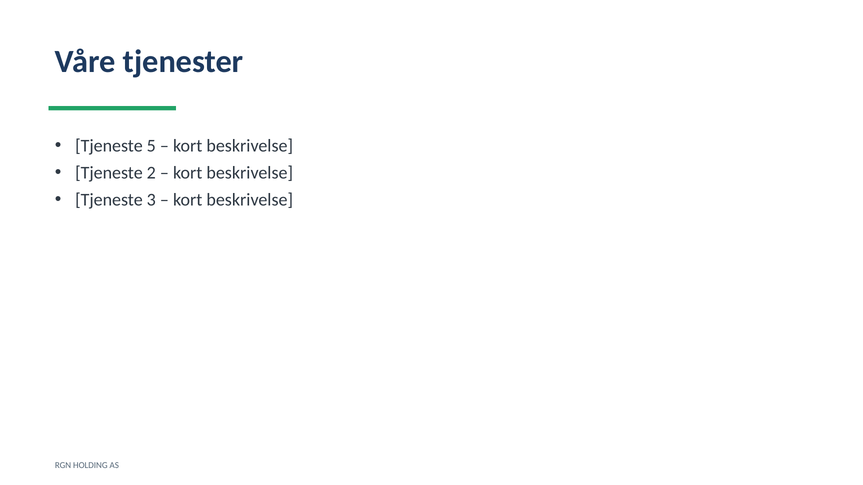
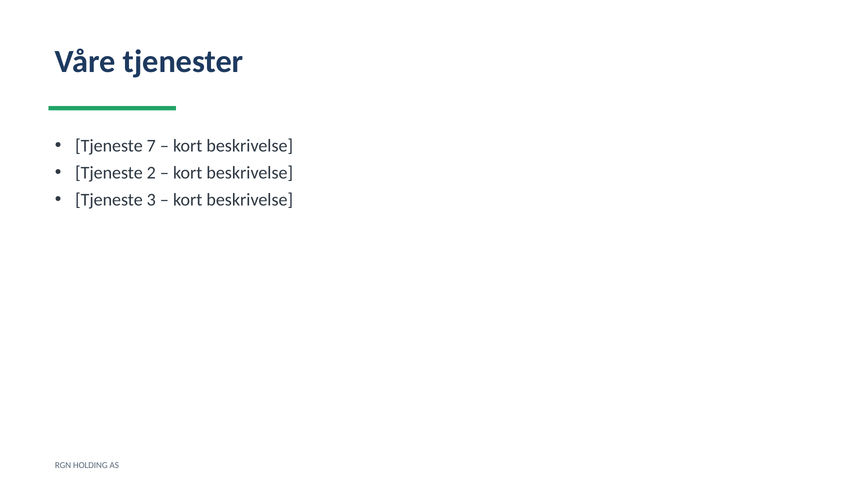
5: 5 -> 7
